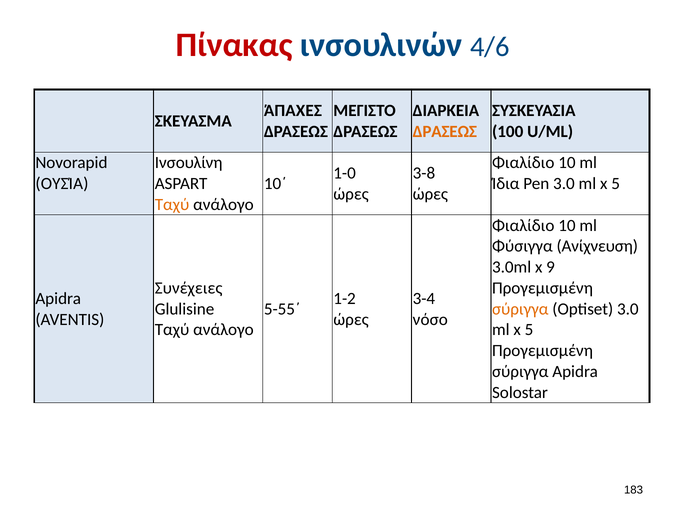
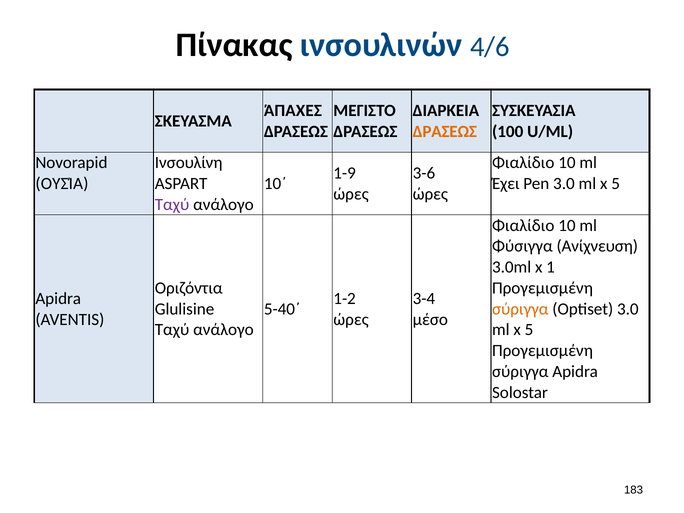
Πίνακας colour: red -> black
1-0: 1-0 -> 1-9
3-8: 3-8 -> 3-6
Ίδια: Ίδια -> Έχει
Ταχύ at (172, 205) colour: orange -> purple
9: 9 -> 1
Συνέχειες: Συνέχειες -> Οριζόντια
5-55΄: 5-55΄ -> 5-40΄
νόσο: νόσο -> μέσο
